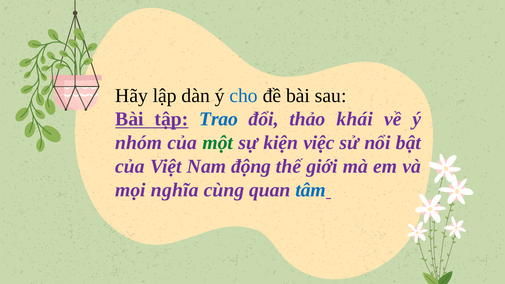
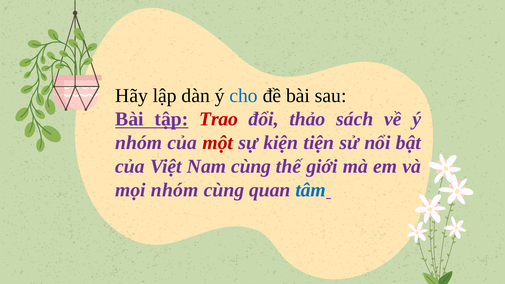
Trao colour: blue -> red
khái: khái -> sách
một colour: green -> red
việc: việc -> tiện
Nam động: động -> cùng
mọi nghĩa: nghĩa -> nhóm
